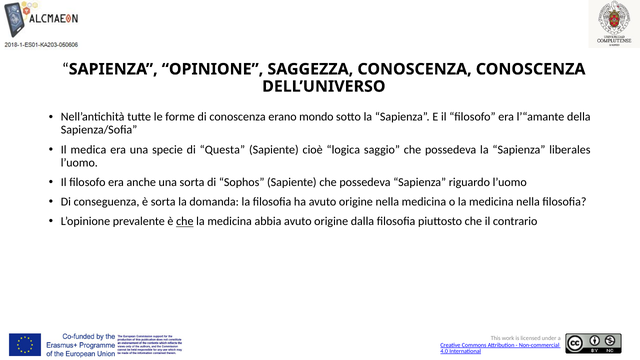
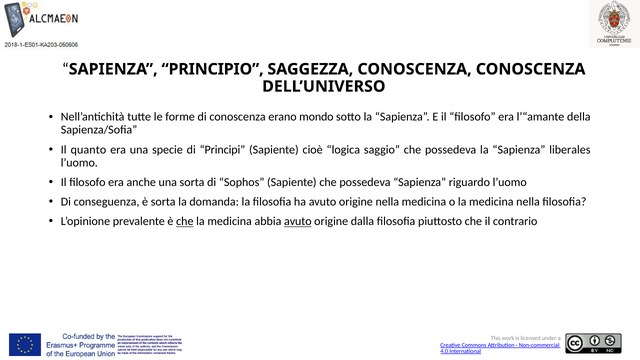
OPINIONE: OPINIONE -> PRINCIPIO
medica: medica -> quanto
Questa: Questa -> Principi
avuto at (298, 221) underline: none -> present
